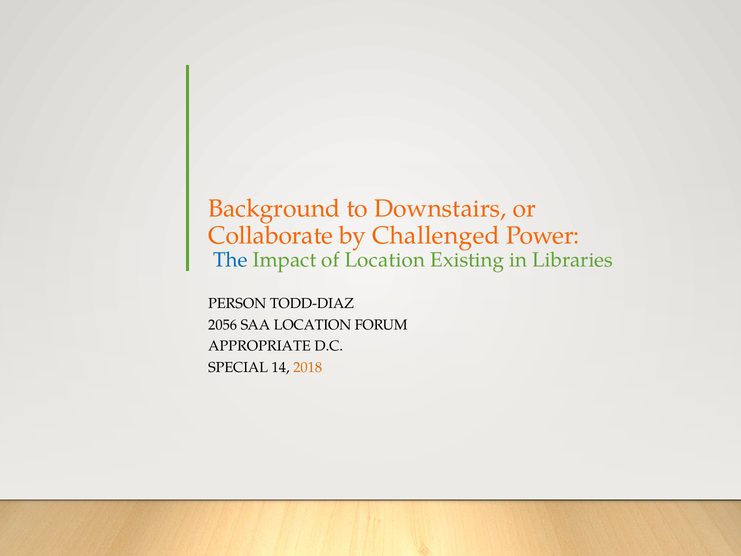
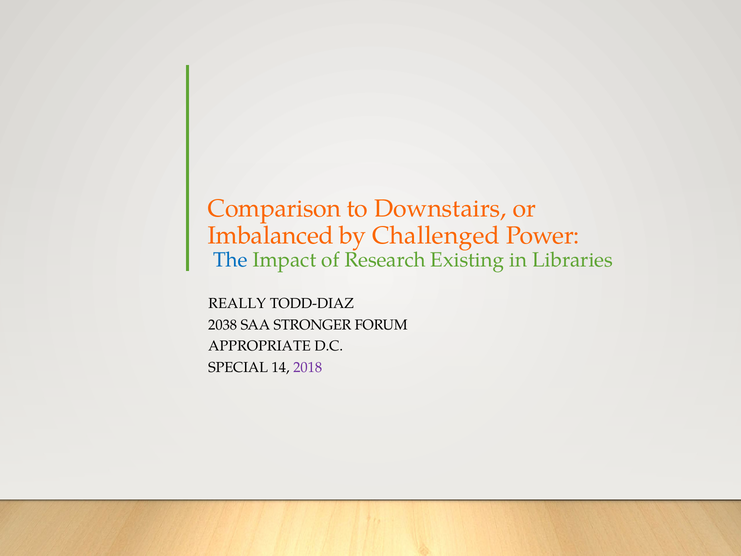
Background: Background -> Comparison
Collaborate: Collaborate -> Imbalanced
of Location: Location -> Research
PERSON: PERSON -> REALLY
2056: 2056 -> 2038
SAA LOCATION: LOCATION -> STRONGER
2018 colour: orange -> purple
